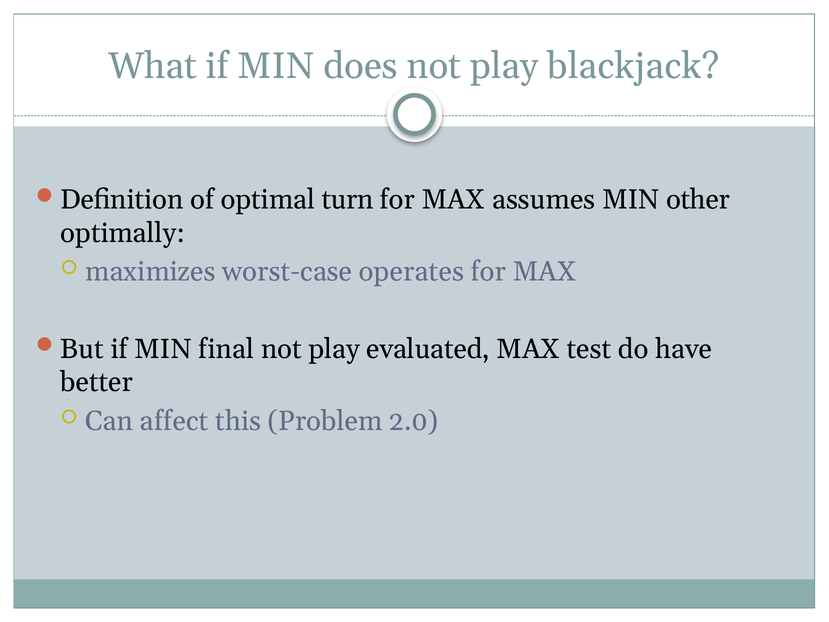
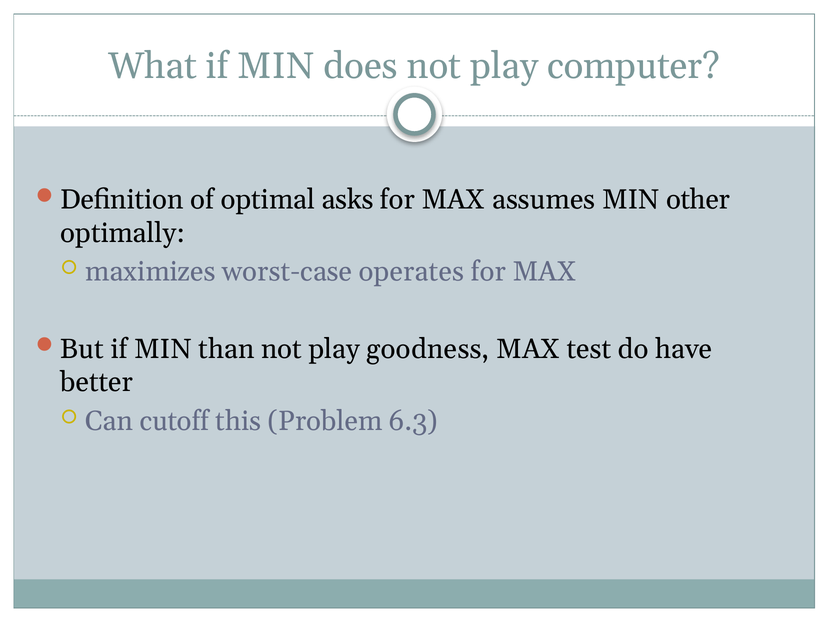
blackjack: blackjack -> computer
turn: turn -> asks
final: final -> than
evaluated: evaluated -> goodness
affect: affect -> cutoff
2.0: 2.0 -> 6.3
